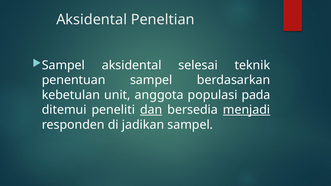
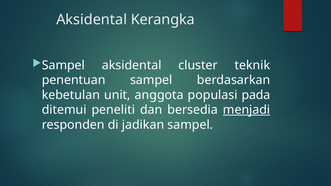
Peneltian: Peneltian -> Kerangka
selesai: selesai -> cluster
dan underline: present -> none
